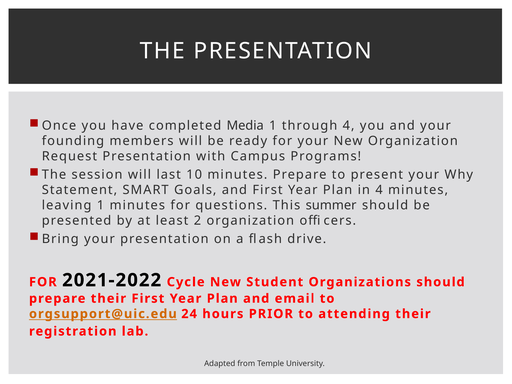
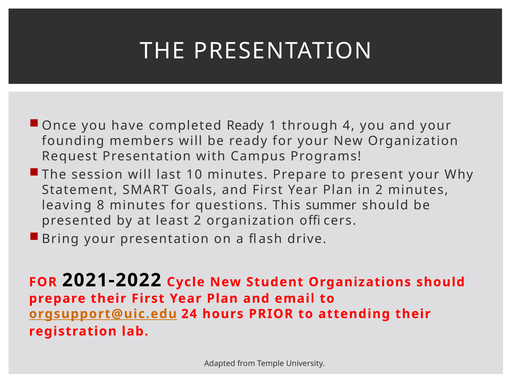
completed Media: Media -> Ready
in 4: 4 -> 2
leaving 1: 1 -> 8
